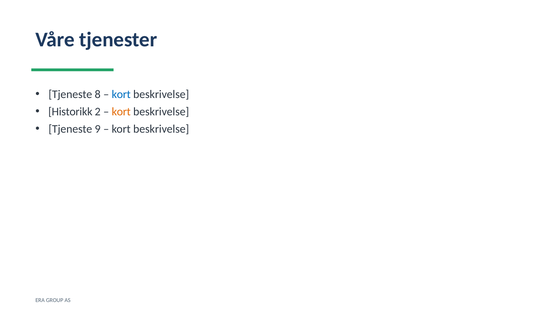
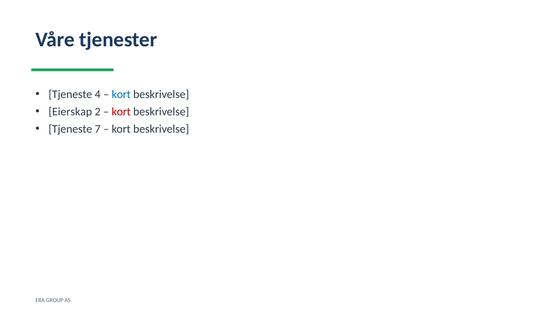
8: 8 -> 4
Historikk: Historikk -> Eierskap
kort at (121, 112) colour: orange -> red
9: 9 -> 7
